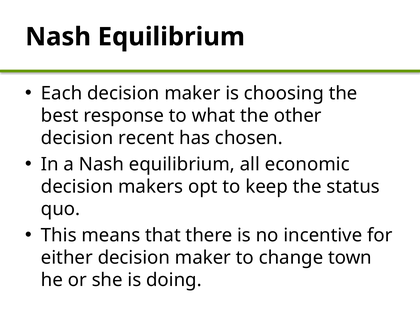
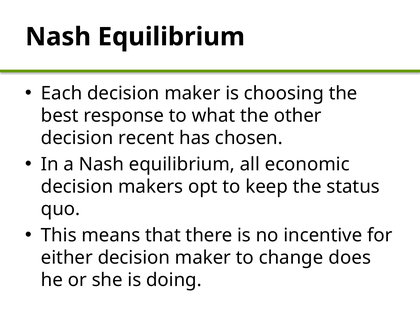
town: town -> does
